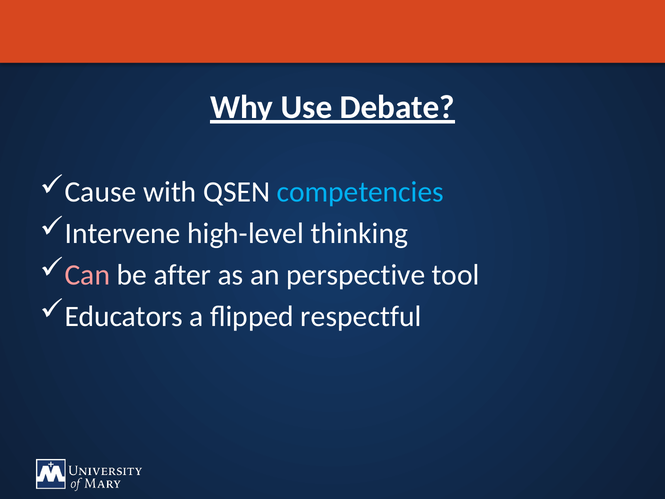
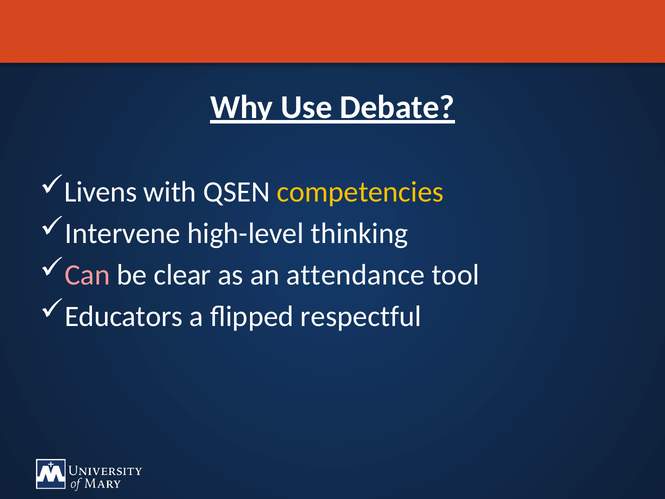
Cause: Cause -> Livens
competencies colour: light blue -> yellow
after: after -> clear
perspective: perspective -> attendance
